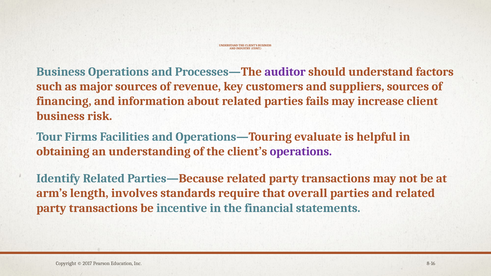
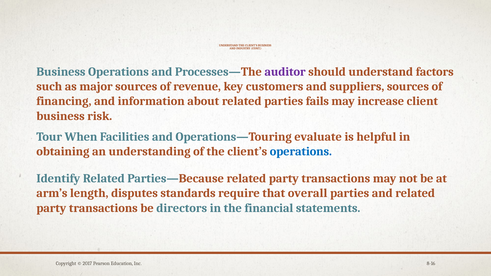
Firms: Firms -> When
operations at (301, 152) colour: purple -> blue
involves: involves -> disputes
incentive: incentive -> directors
